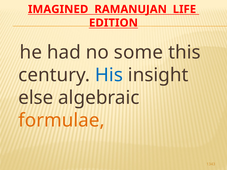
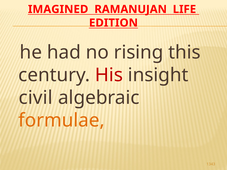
some: some -> rising
His colour: blue -> red
else: else -> civil
